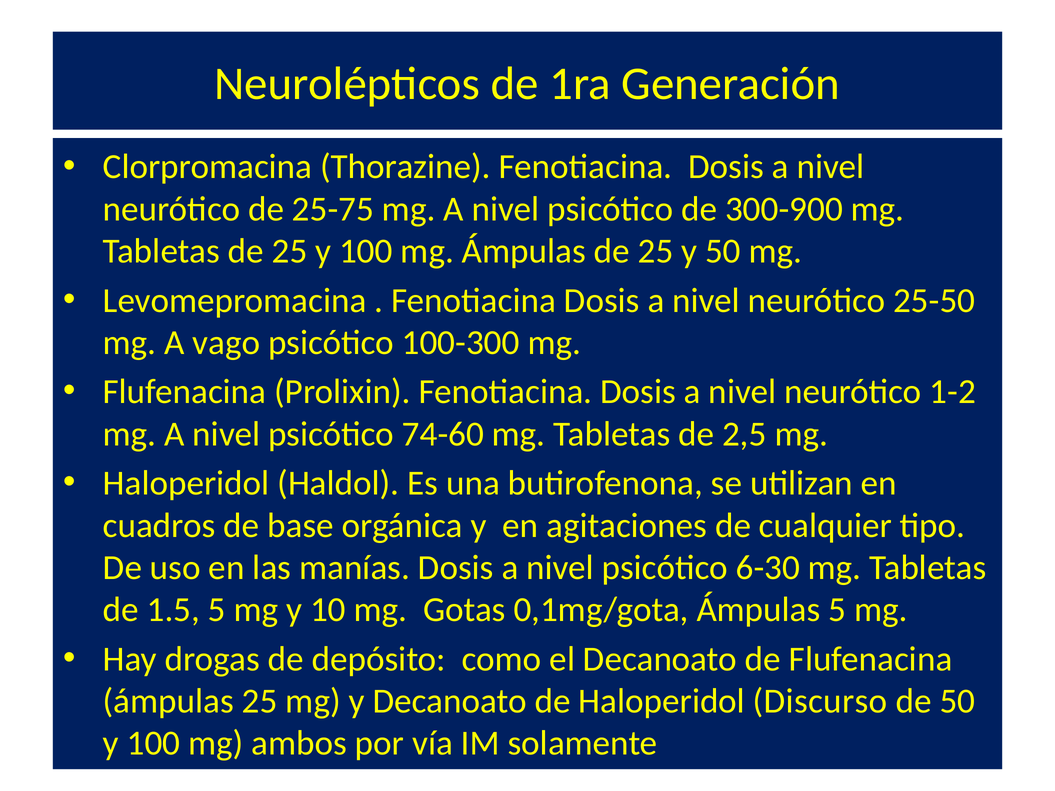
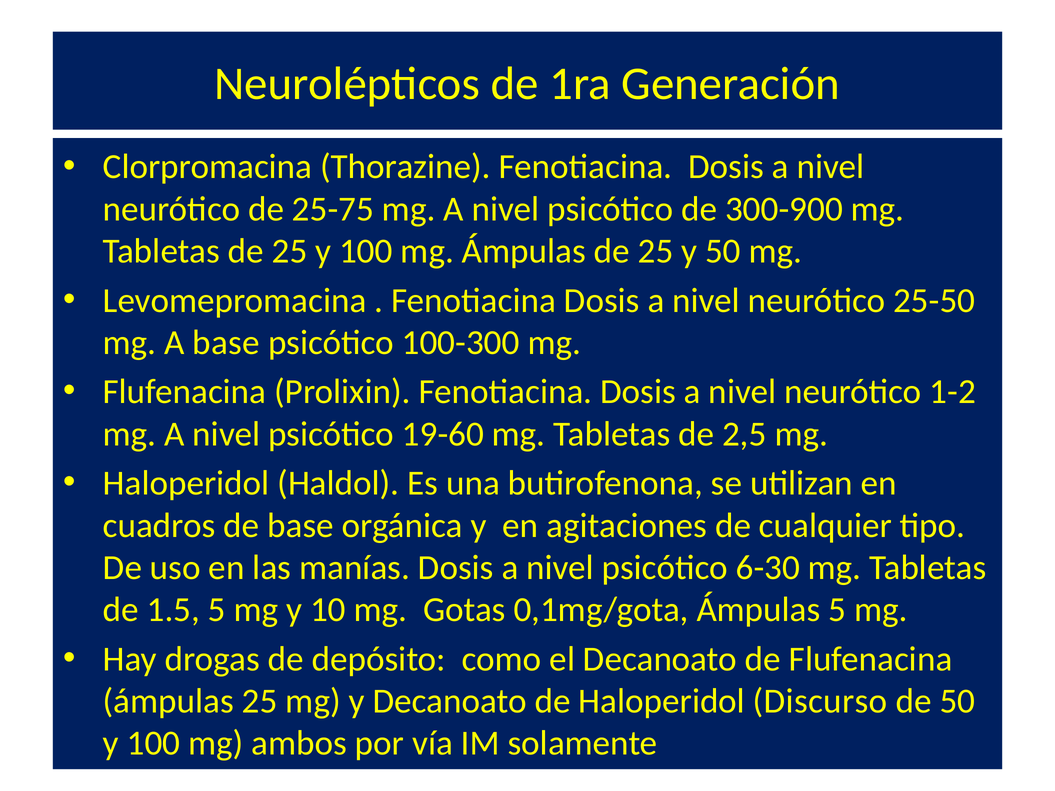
A vago: vago -> base
74-60: 74-60 -> 19-60
